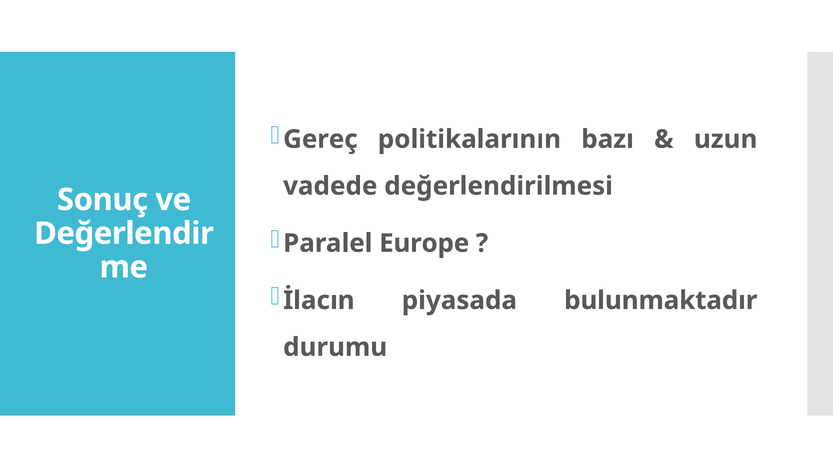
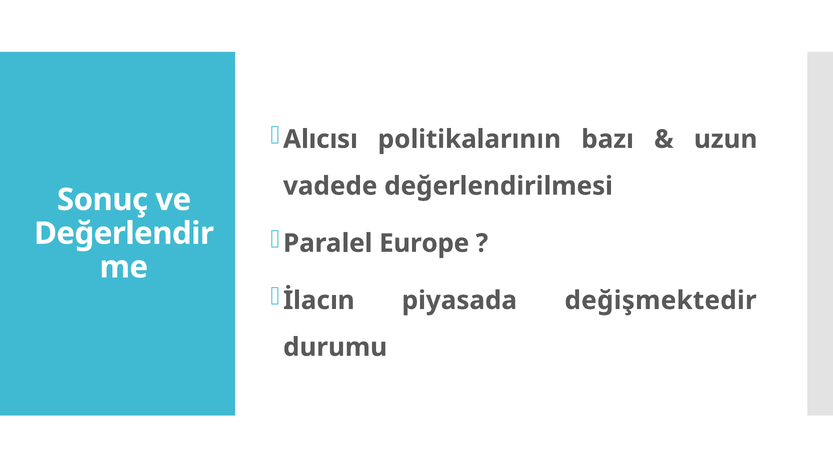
Gereç: Gereç -> Alıcısı
bulunmaktadır: bulunmaktadır -> değişmektedir
